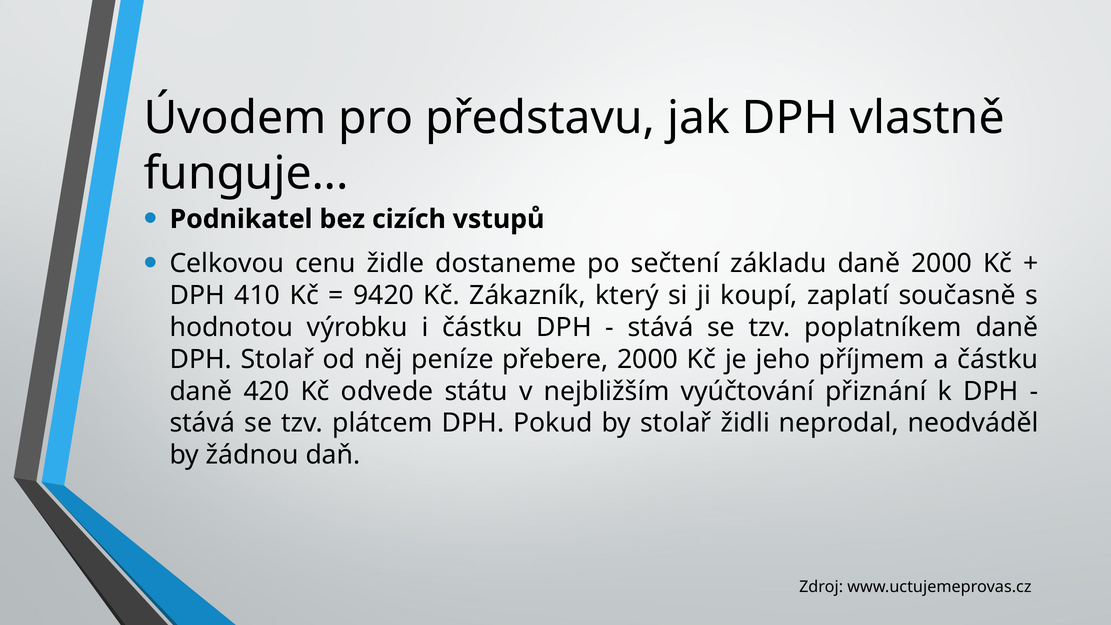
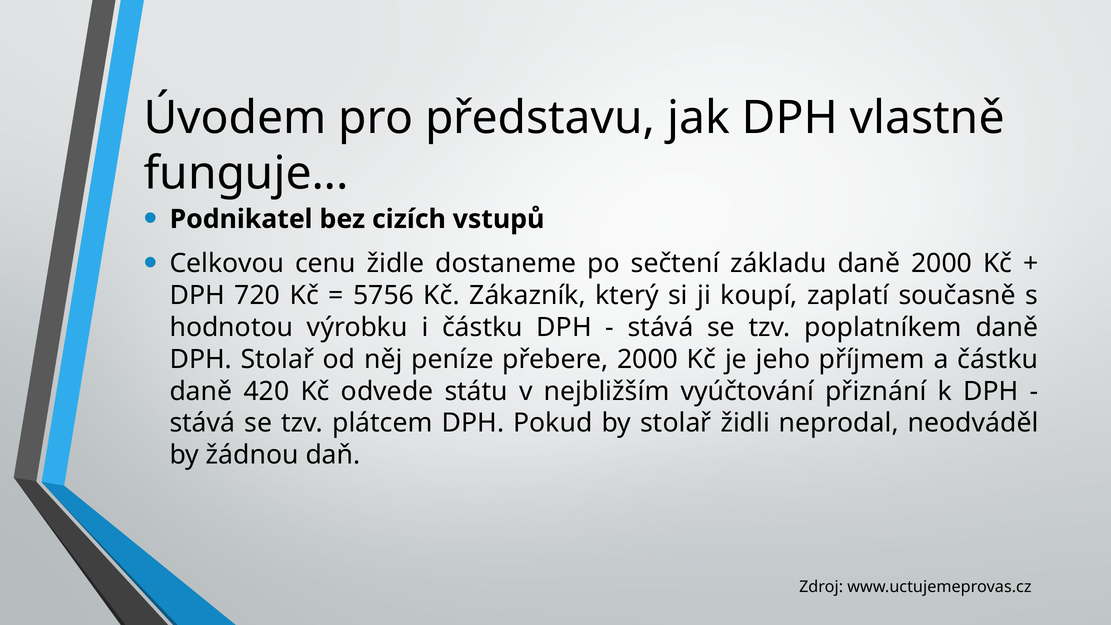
410: 410 -> 720
9420: 9420 -> 5756
